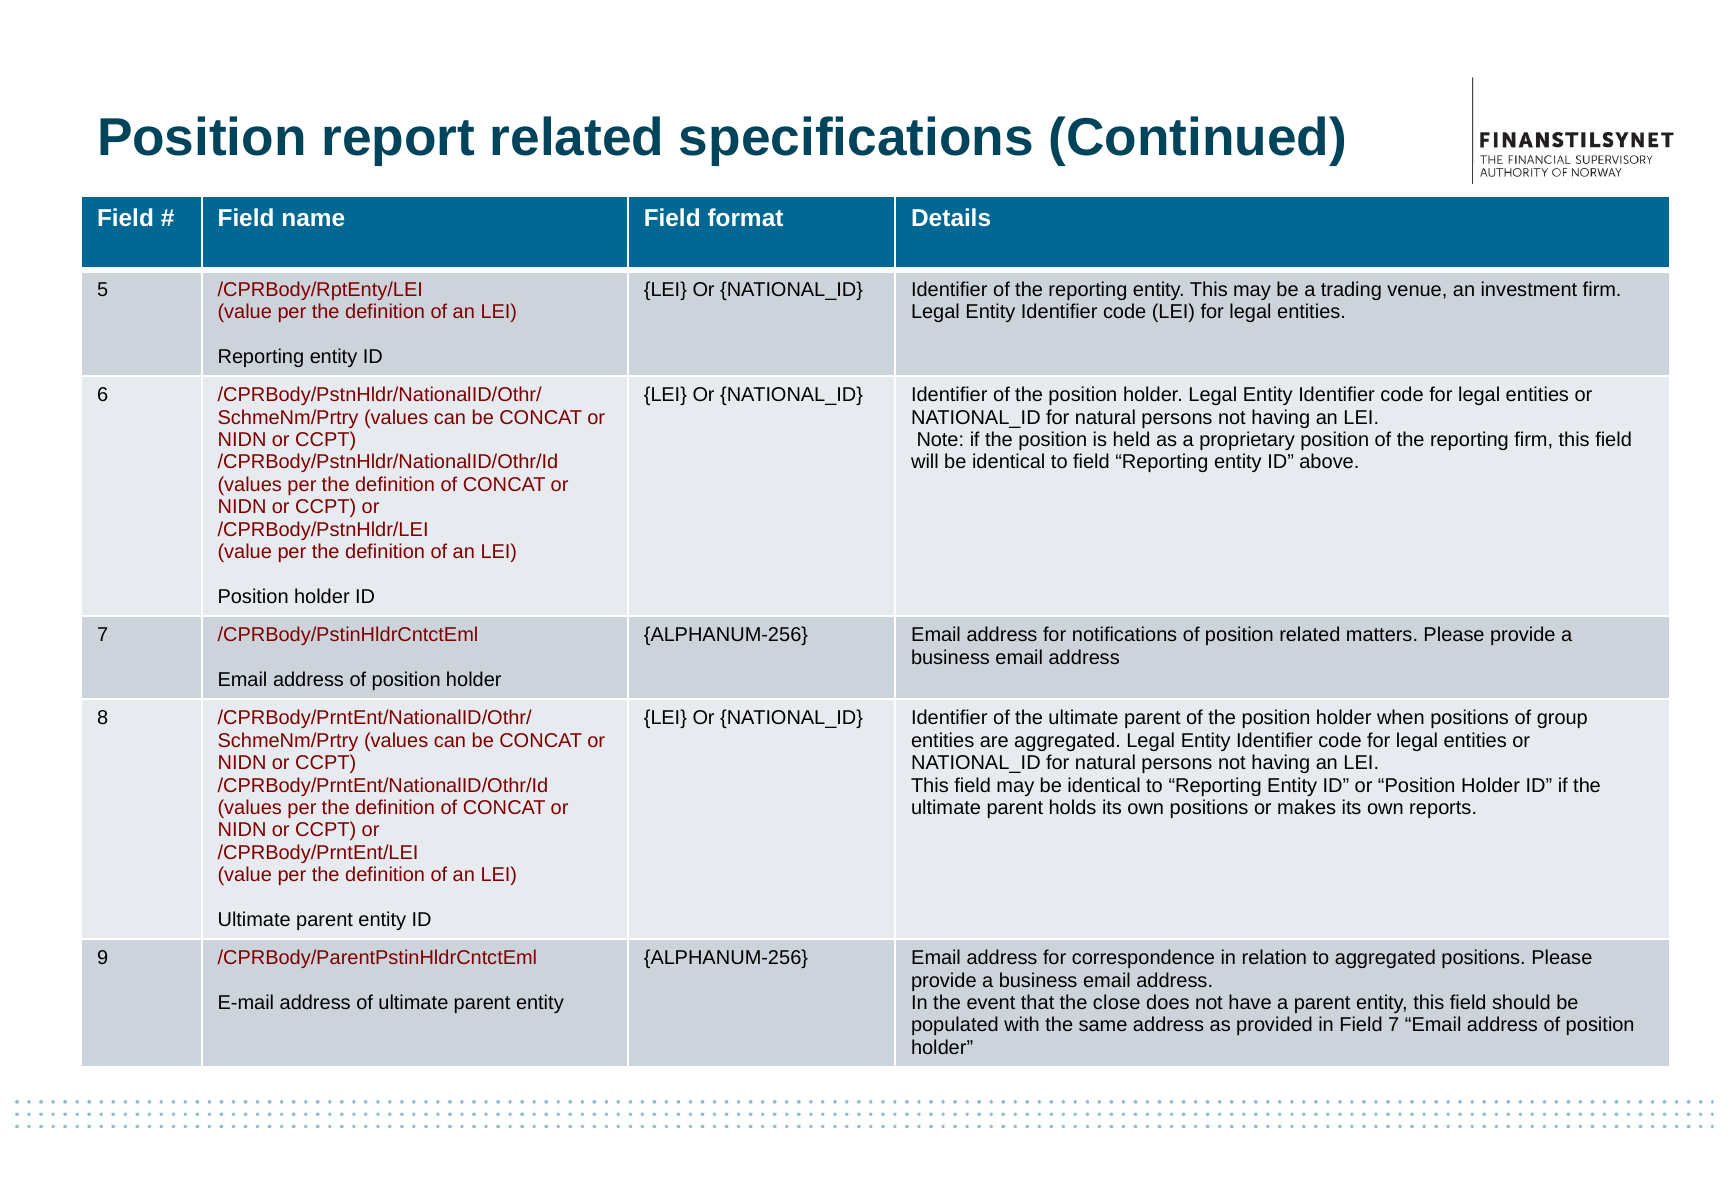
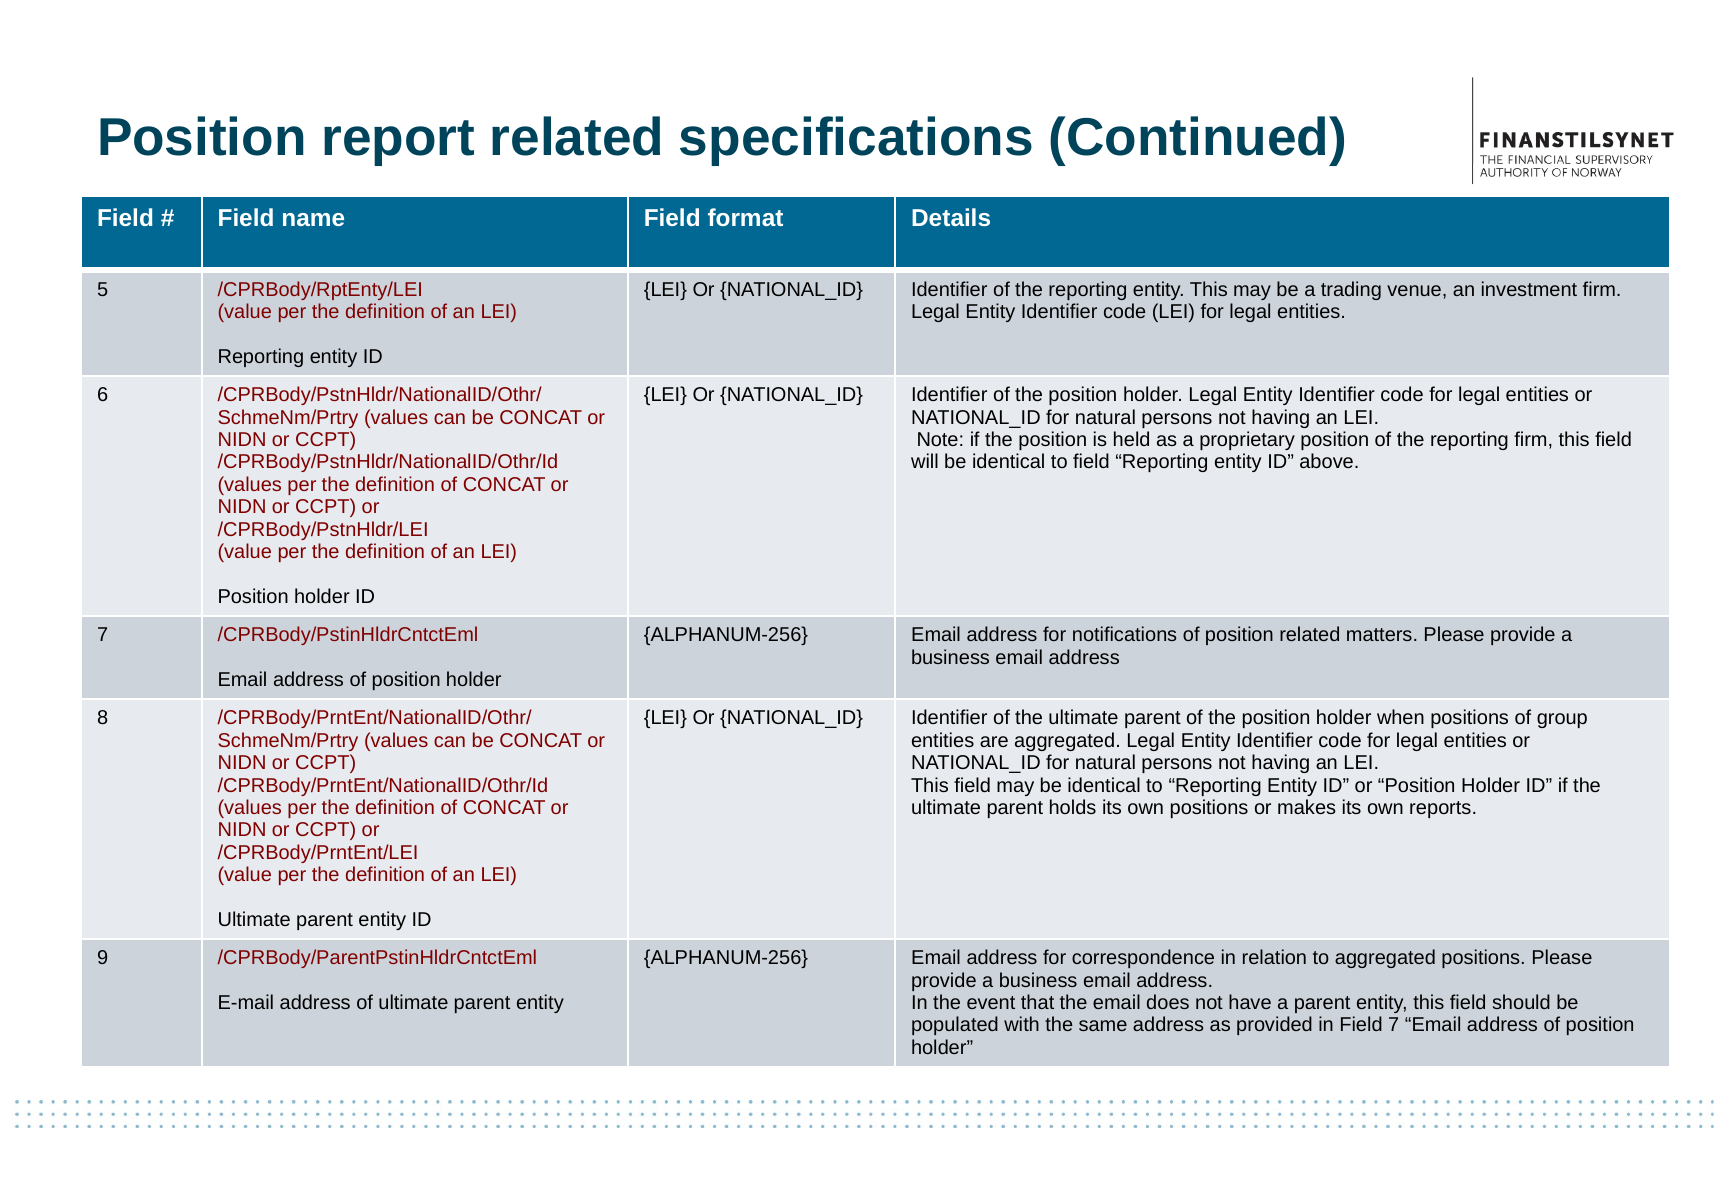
the close: close -> email
